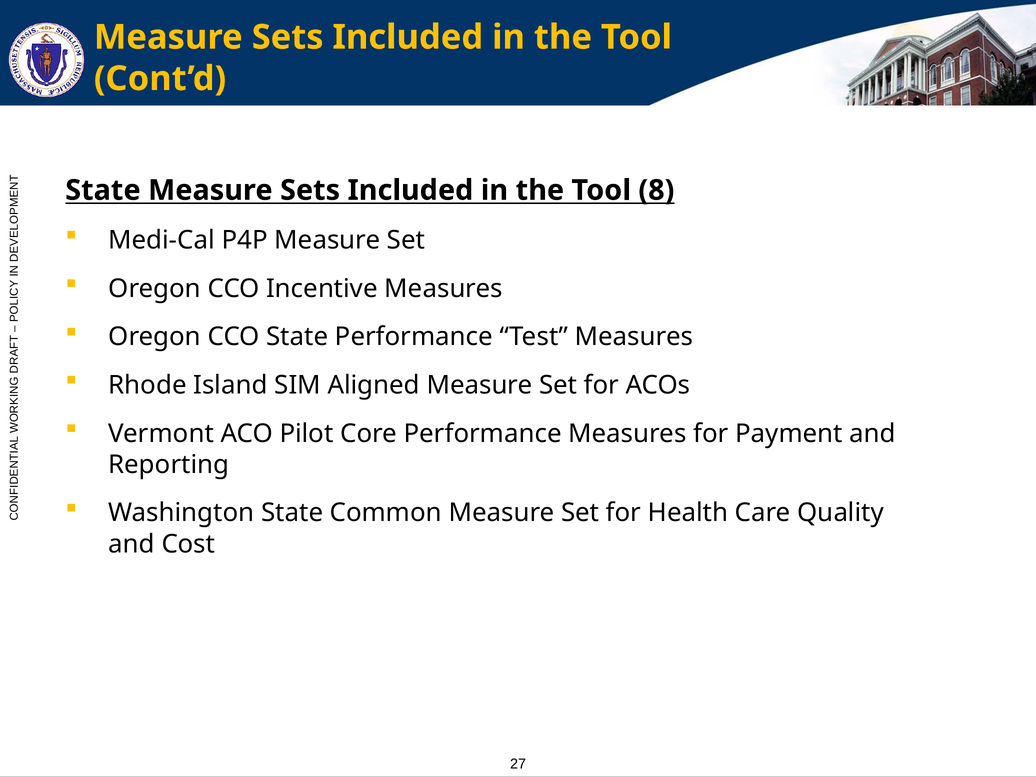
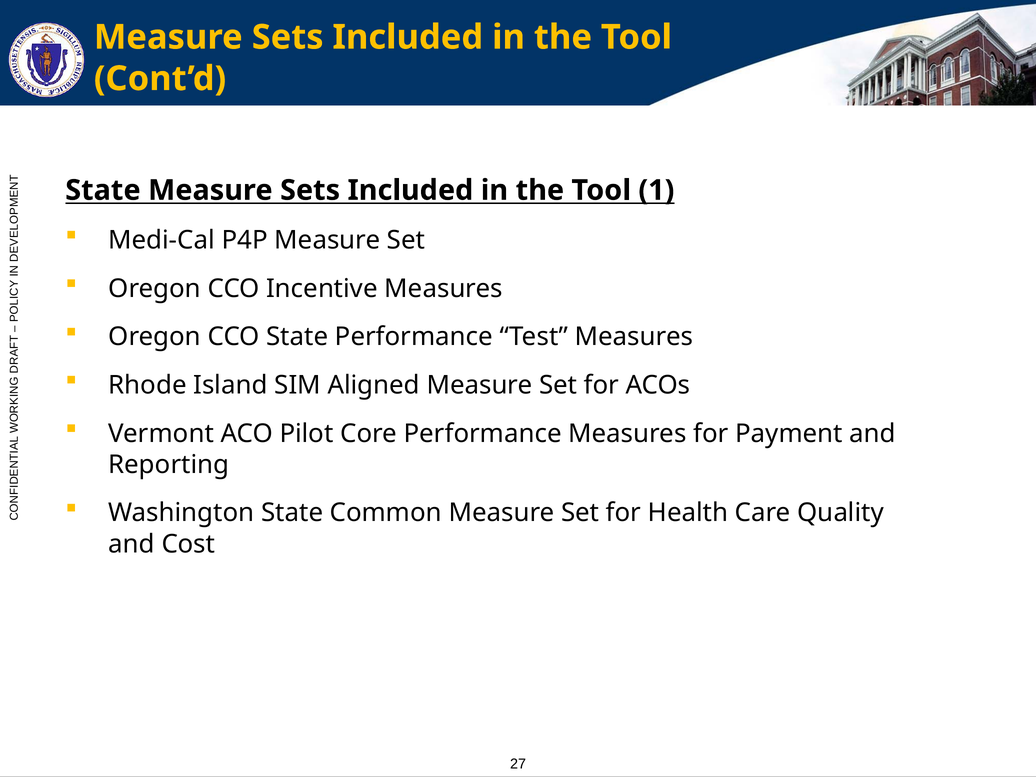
8: 8 -> 1
